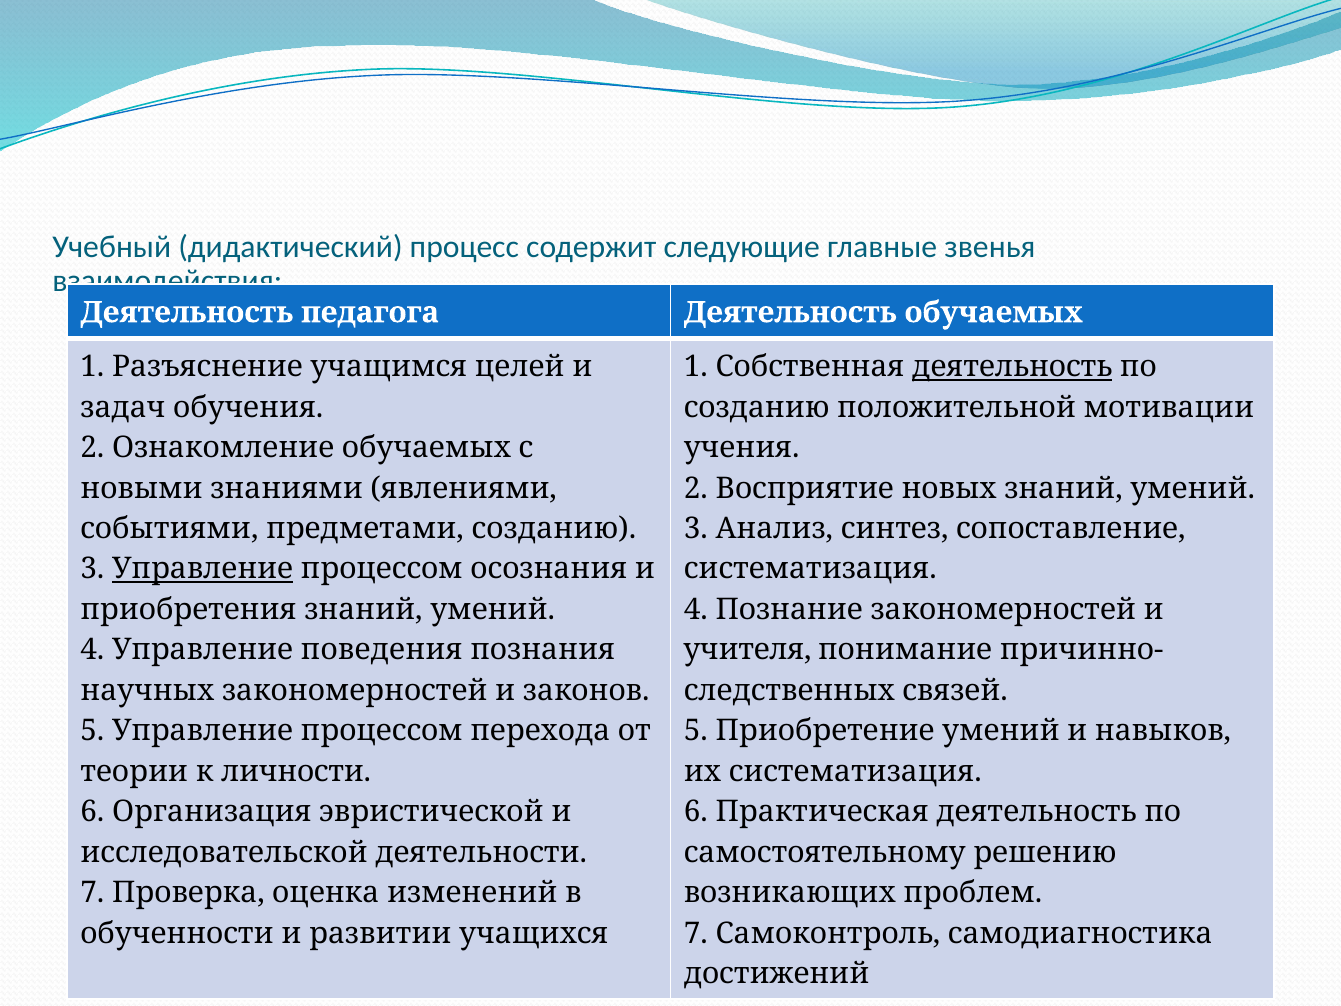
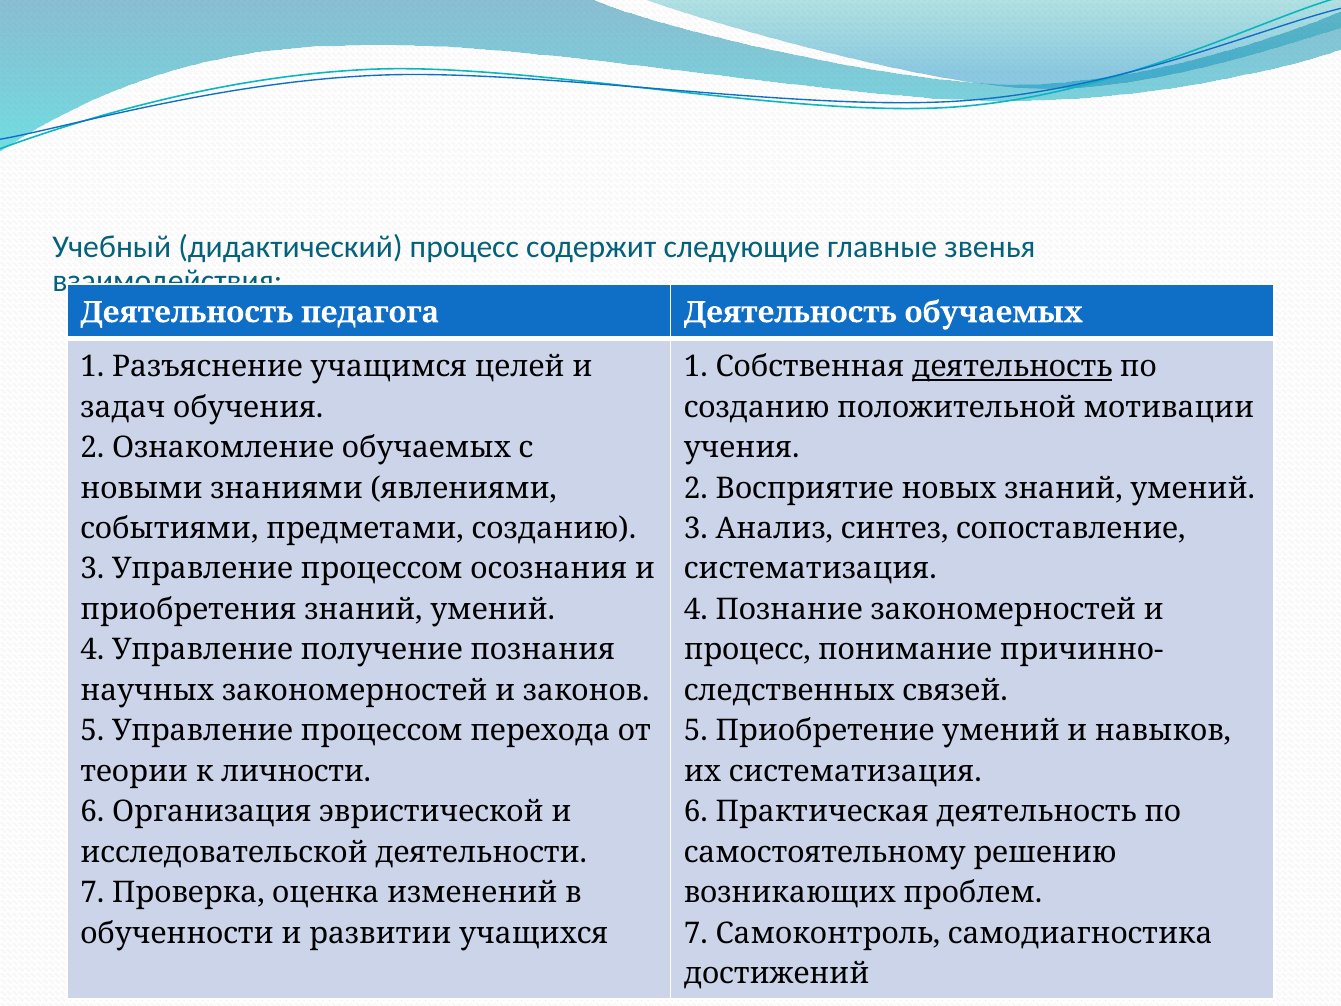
Управление at (203, 569) underline: present -> none
поведения: поведения -> получение
учителя at (747, 650): учителя -> процесс
